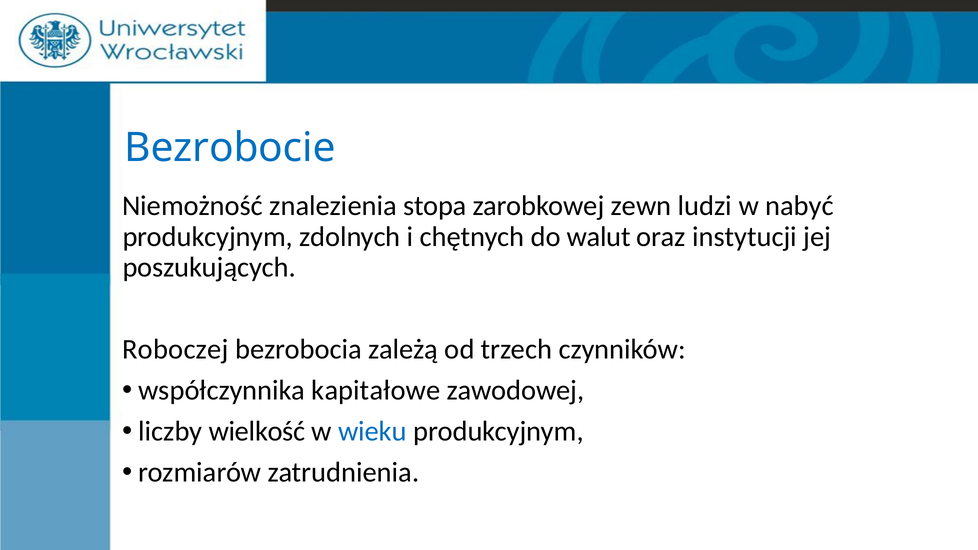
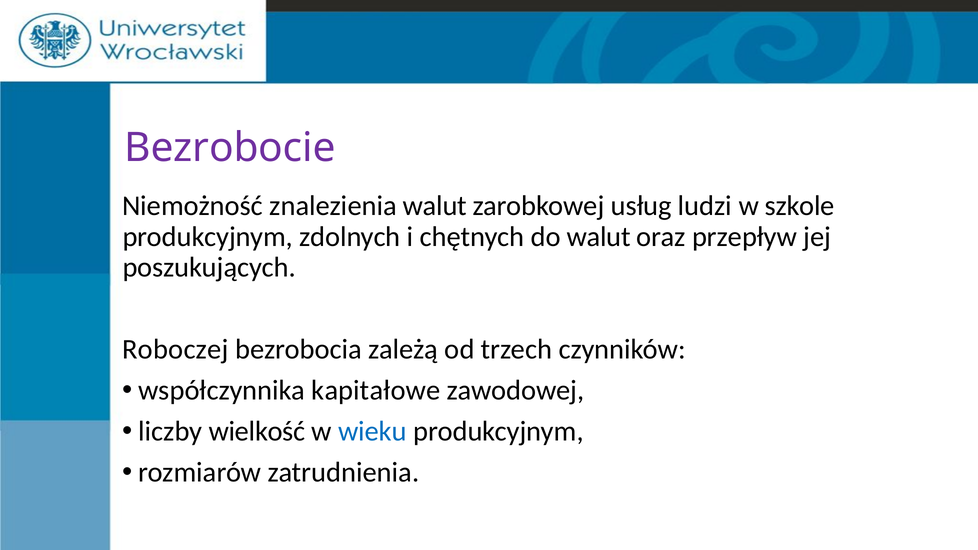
Bezrobocie colour: blue -> purple
znalezienia stopa: stopa -> walut
zewn: zewn -> usług
nabyć: nabyć -> szkole
instytucji: instytucji -> przepływ
